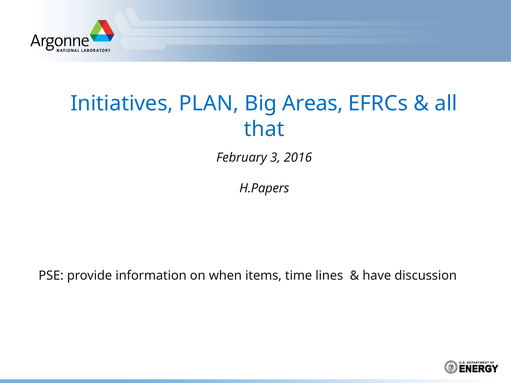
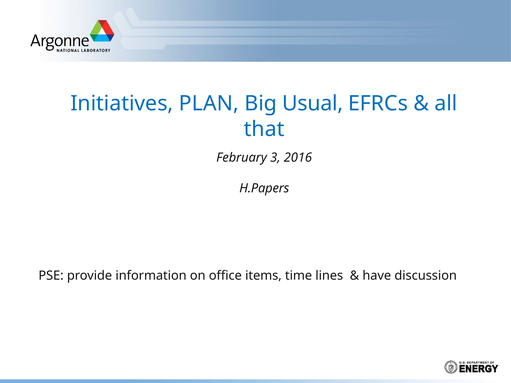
Areas: Areas -> Usual
when: when -> office
